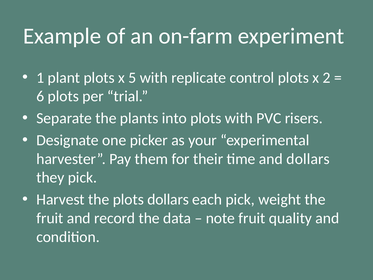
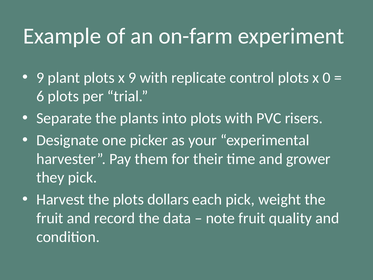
1 at (40, 78): 1 -> 9
x 5: 5 -> 9
2: 2 -> 0
and dollars: dollars -> grower
